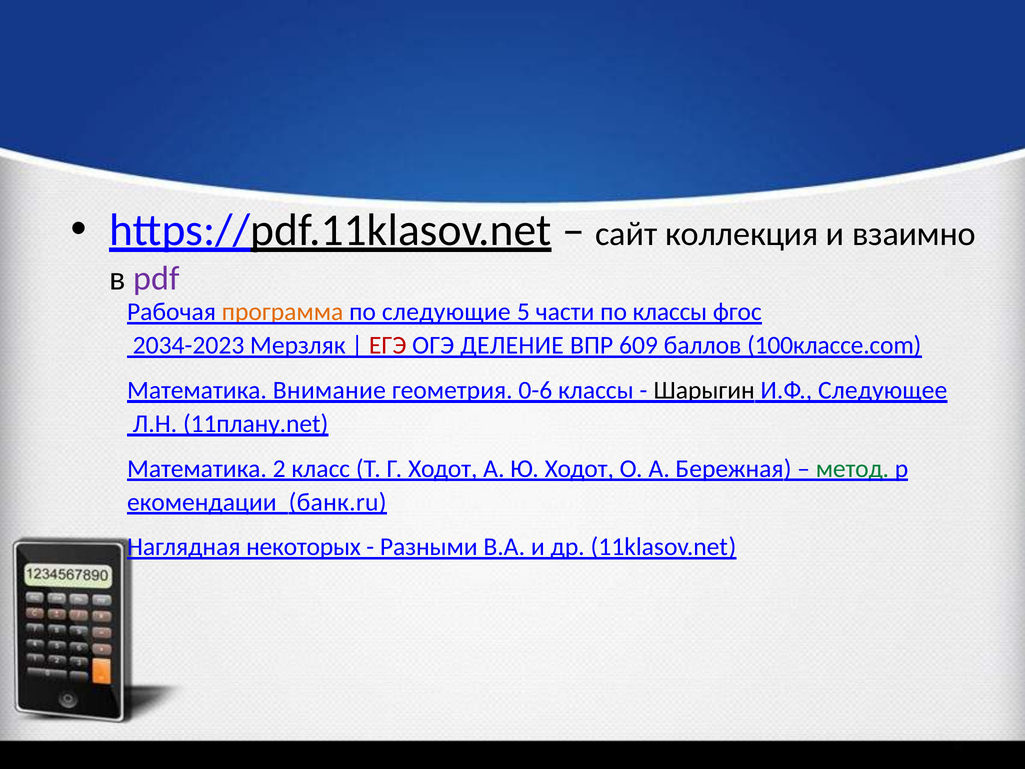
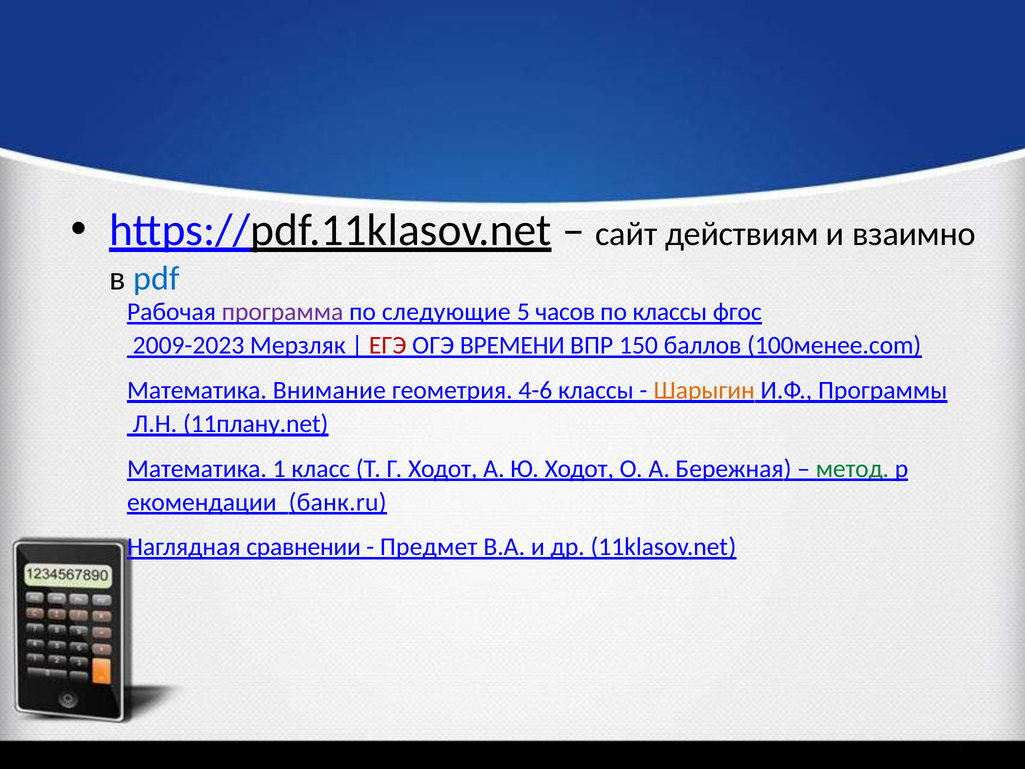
коллекция: коллекция -> действиям
pdf colour: purple -> blue
программа colour: orange -> purple
части: части -> часов
2034-2023: 2034-2023 -> 2009-2023
ДЕЛЕНИЕ: ДЕЛЕНИЕ -> ВРЕМЕНИ
609: 609 -> 150
100классе.com: 100классе.com -> 100менее.com
0-6: 0-6 -> 4-6
Шарыгин colour: black -> orange
Следующее: Следующее -> Программы
2: 2 -> 1
некоторых: некоторых -> сравнении
Разными: Разными -> Предмет
